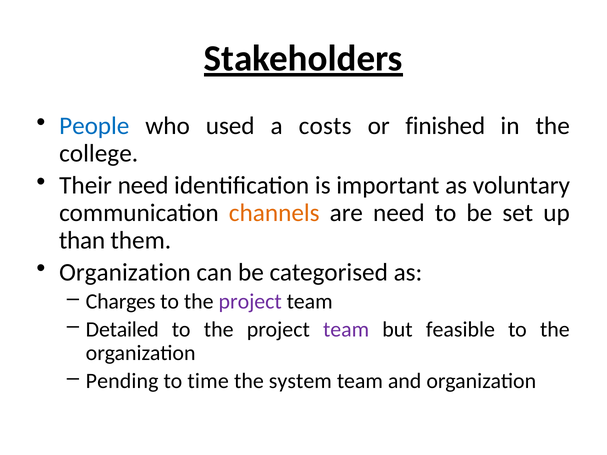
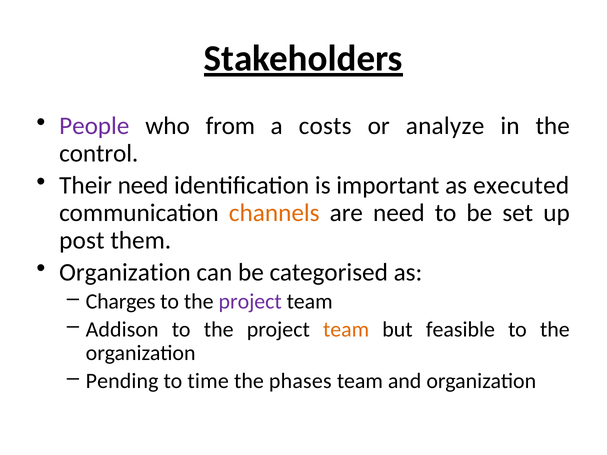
People colour: blue -> purple
used: used -> from
finished: finished -> analyze
college: college -> control
voluntary: voluntary -> executed
than: than -> post
Detailed: Detailed -> Addison
team at (346, 330) colour: purple -> orange
system: system -> phases
